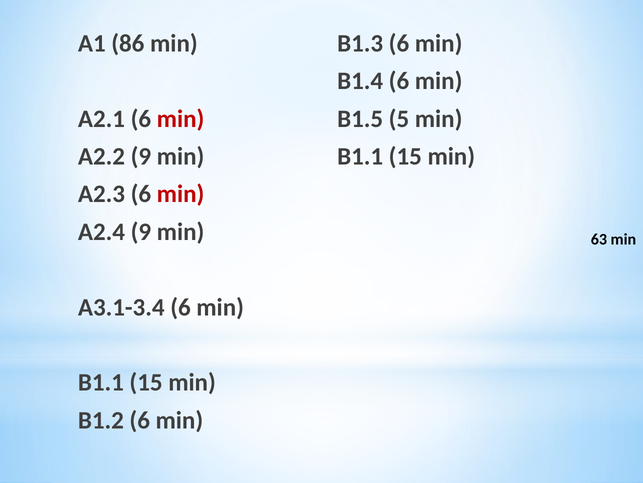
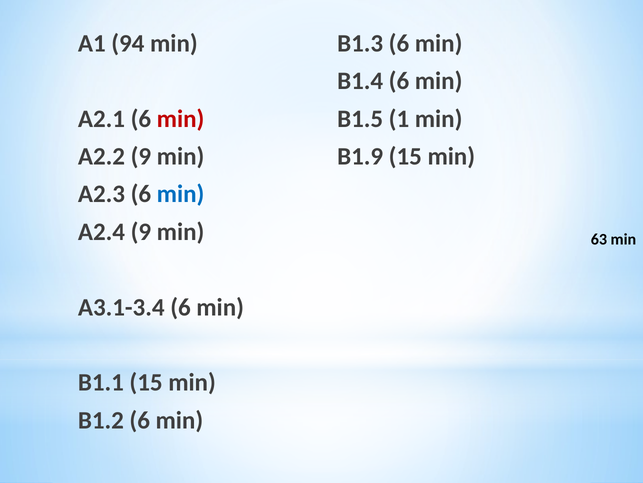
86: 86 -> 94
5: 5 -> 1
B1.1 at (360, 156): B1.1 -> B1.9
min at (181, 194) colour: red -> blue
